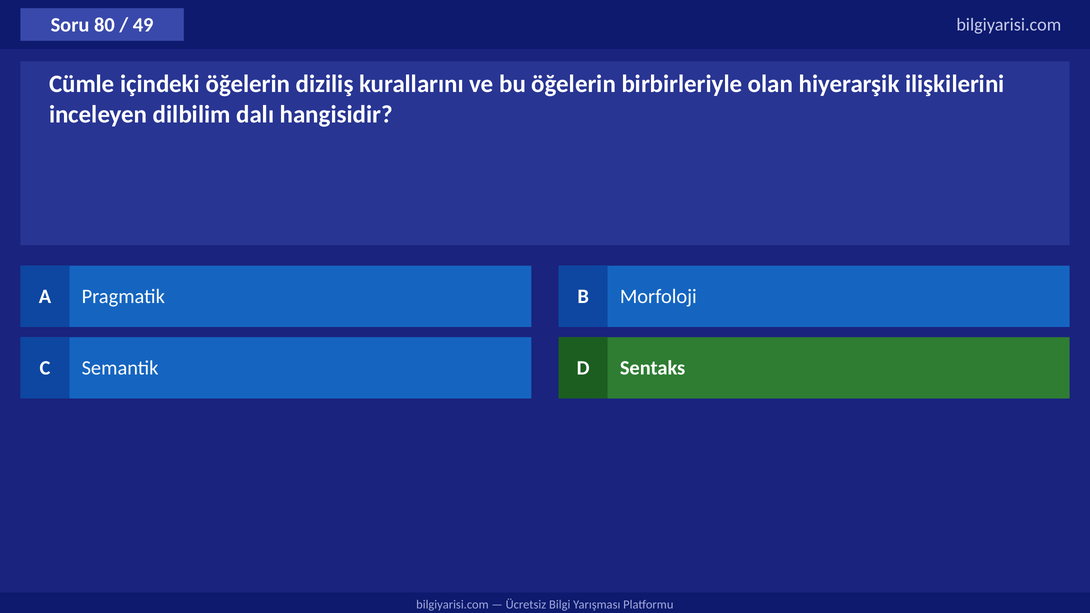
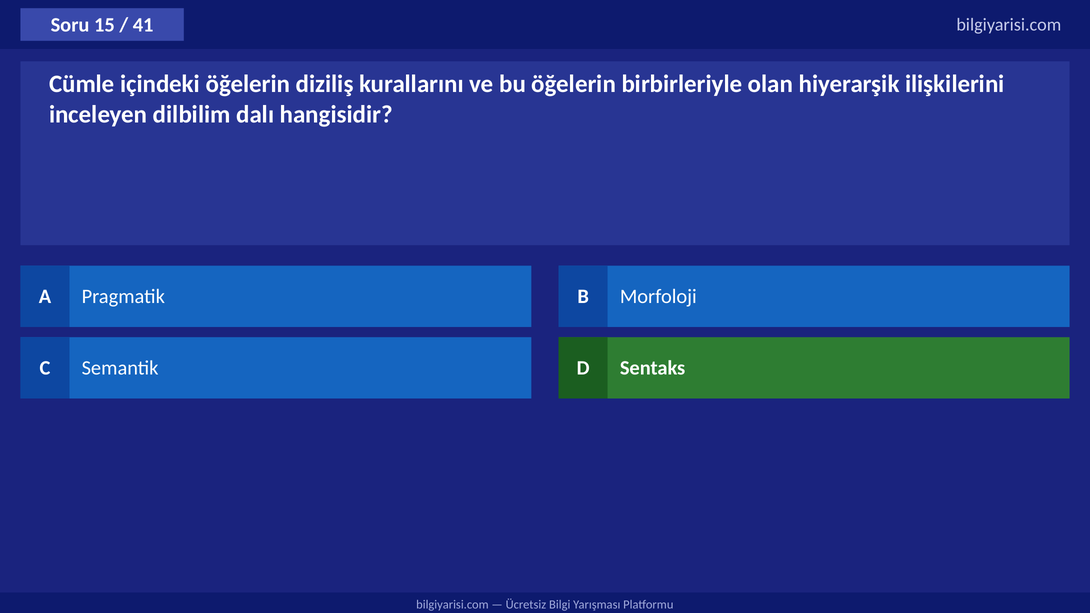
80: 80 -> 15
49: 49 -> 41
